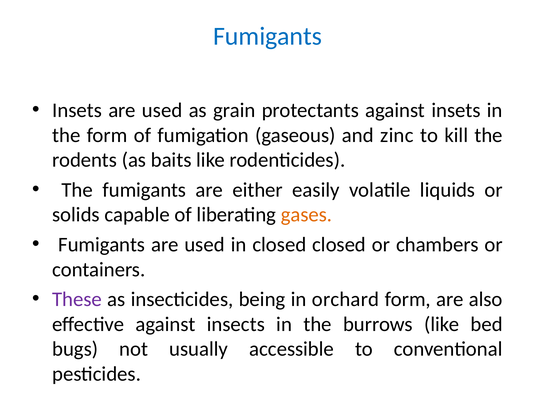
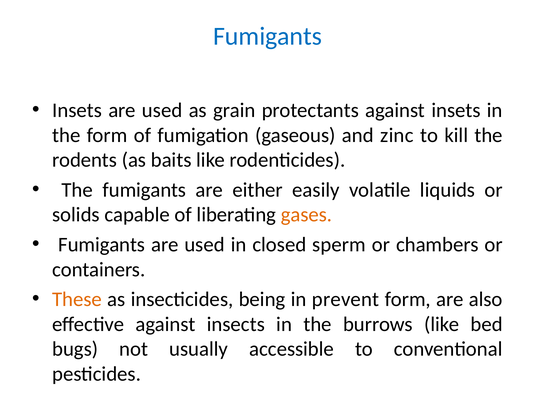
closed closed: closed -> sperm
These colour: purple -> orange
orchard: orchard -> prevent
